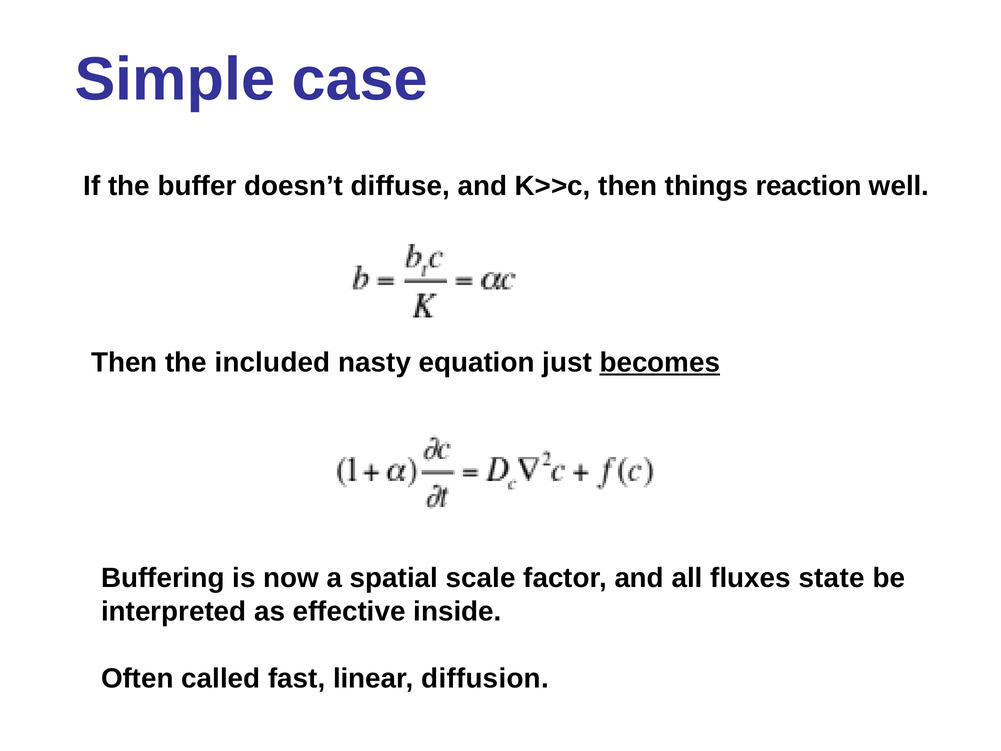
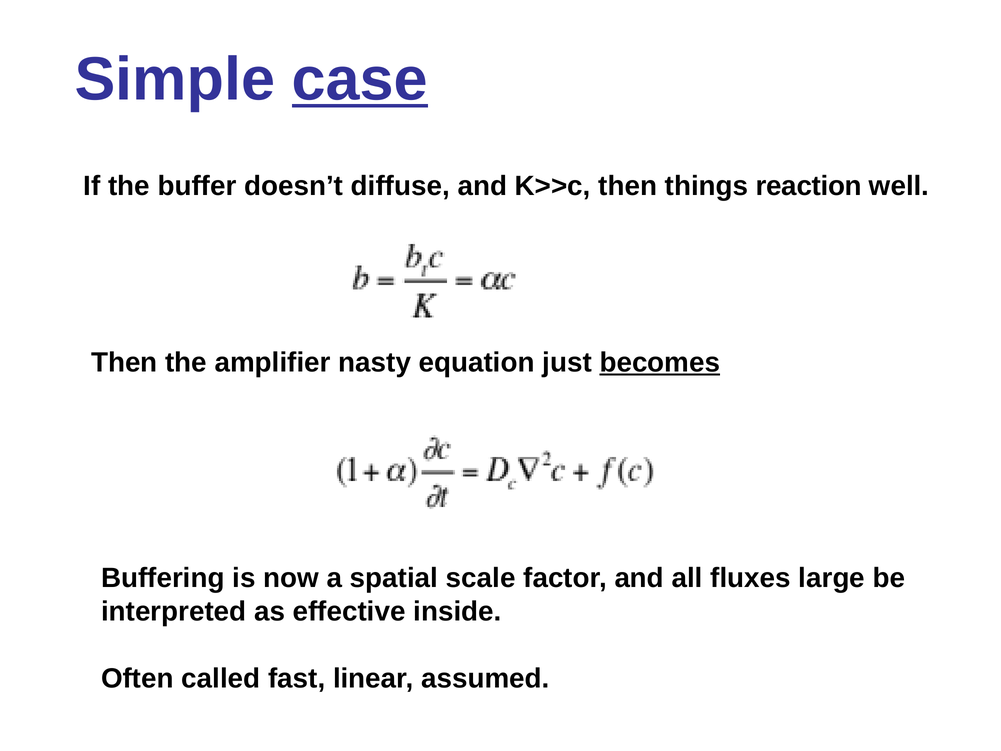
case underline: none -> present
included: included -> amplifier
state: state -> large
diffusion: diffusion -> assumed
